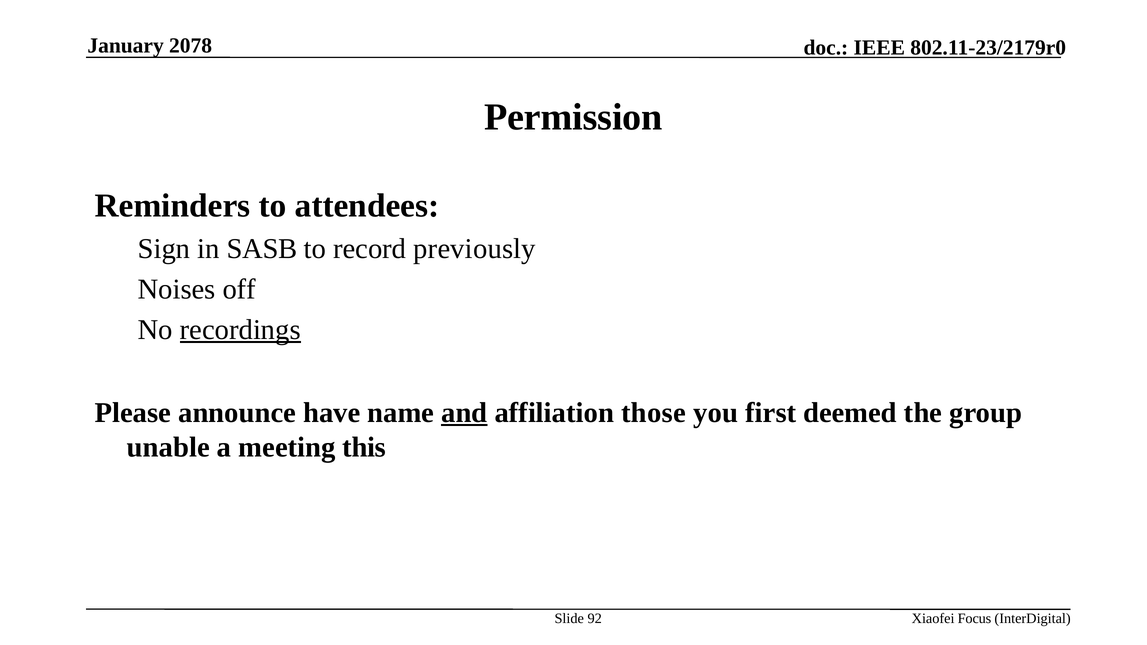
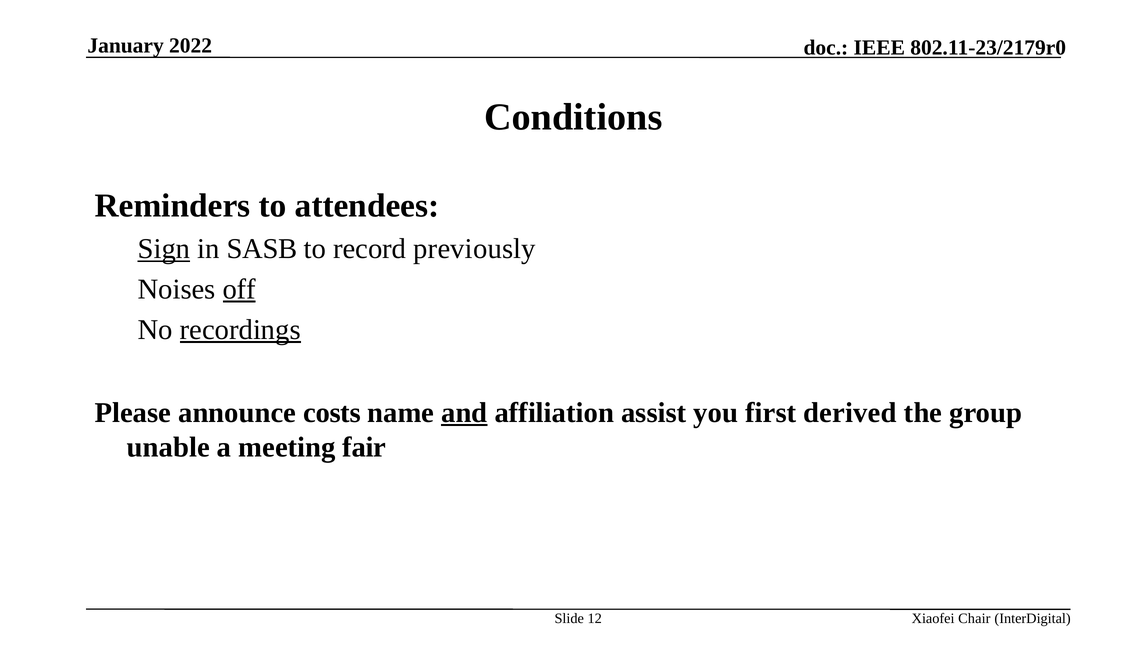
2078: 2078 -> 2022
Permission: Permission -> Conditions
Sign underline: none -> present
off underline: none -> present
have: have -> costs
those: those -> assist
deemed: deemed -> derived
this: this -> fair
Focus: Focus -> Chair
92: 92 -> 12
